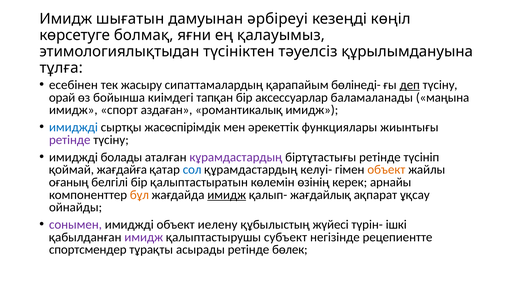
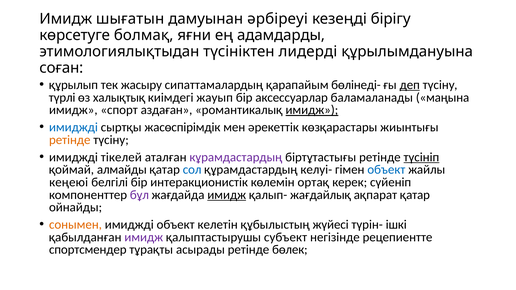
көңіл: көңіл -> бірігу
қалауымыз: қалауымыз -> адамдарды
тəуелсіз: тəуелсіз -> лидерді
тұлға: тұлға -> соған
есебінен: есебінен -> құрылып
орай: орай -> түрлі
бойынша: бойынша -> халықтық
тапқан: тапқан -> жауып
имидж at (312, 110) underline: none -> present
функциялары: функциялары -> көзқарастары
ретінде at (70, 140) colour: purple -> orange
болады: болады -> тікелей
түсініп underline: none -> present
жағдайға: жағдайға -> алмайды
объект at (386, 170) colour: orange -> blue
оғаның: оғаның -> кеңеюі
қалыптастыратын: қалыптастыратын -> интеракционистік
өзінің: өзінің -> ортақ
арнайы: арнайы -> сүйеніп
бұл colour: orange -> purple
ақпарат ұқсау: ұқсау -> қатар
сонымен colour: purple -> orange
иелену: иелену -> келетін
